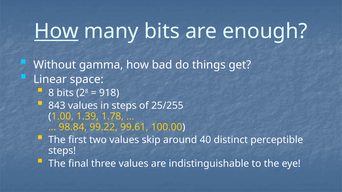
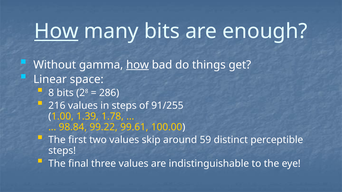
how at (138, 65) underline: none -> present
918: 918 -> 286
843: 843 -> 216
25/255: 25/255 -> 91/255
40: 40 -> 59
